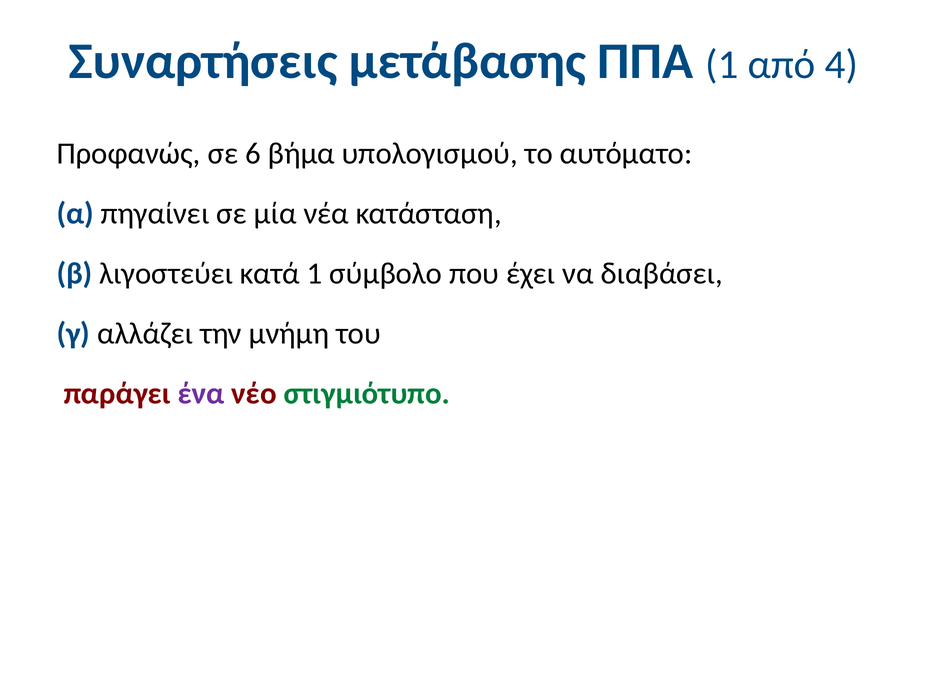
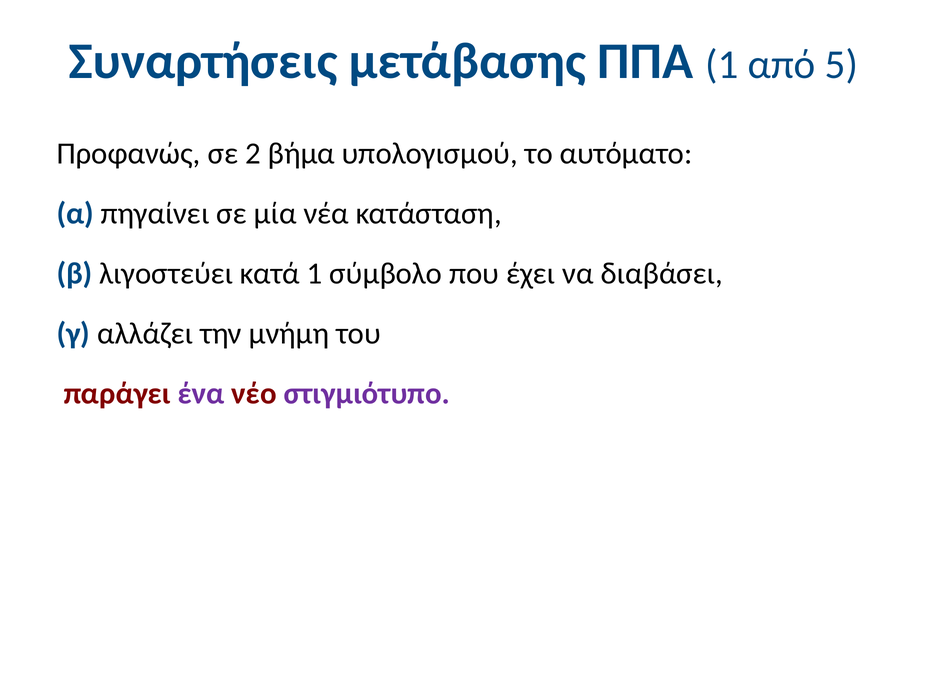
4: 4 -> 5
6: 6 -> 2
στιγμιότυπο colour: green -> purple
